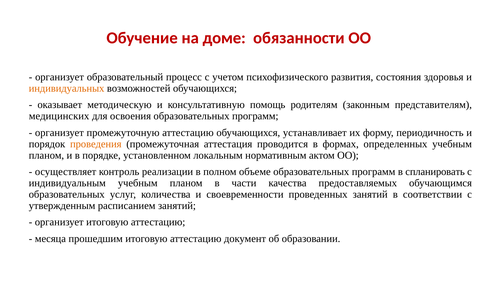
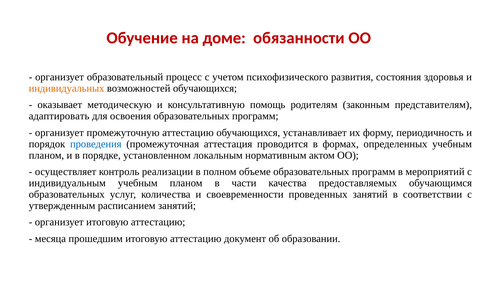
медицинских: медицинских -> адаптировать
проведения colour: orange -> blue
спланировать: спланировать -> мероприятий
